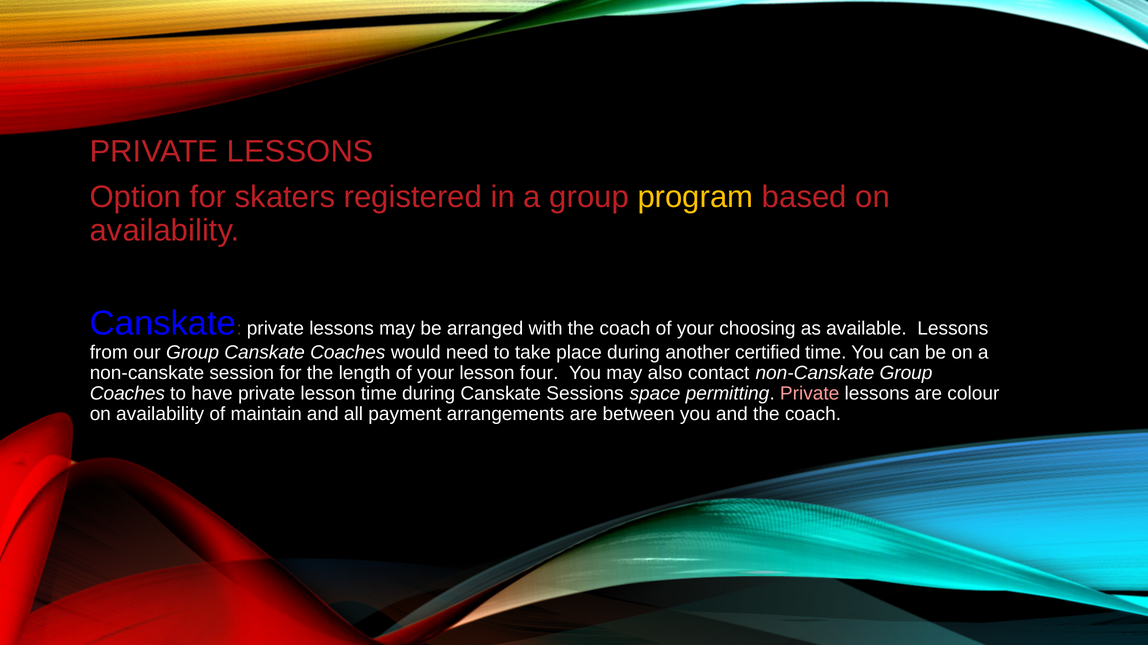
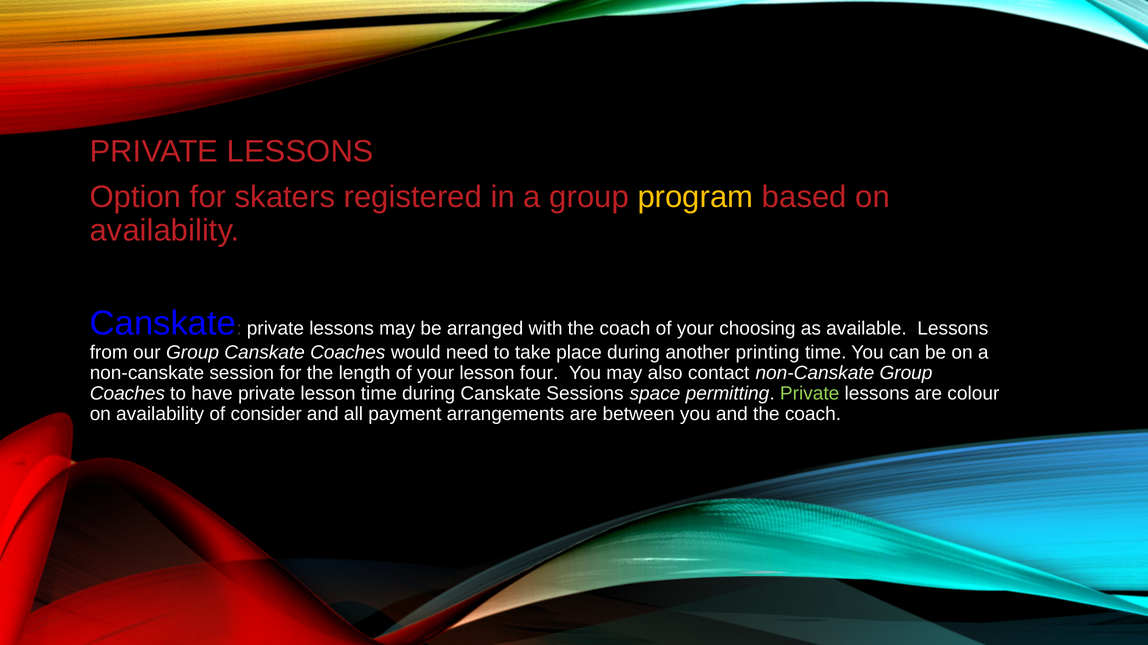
certified: certified -> printing
Private at (810, 394) colour: pink -> light green
maintain: maintain -> consider
